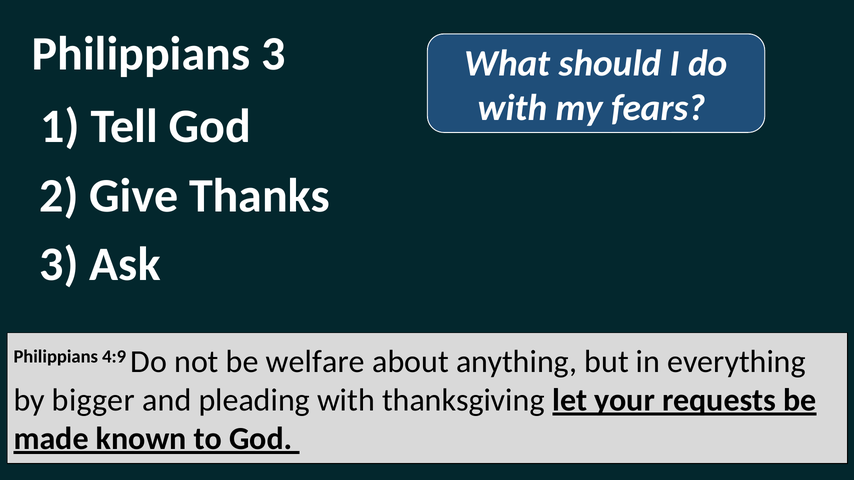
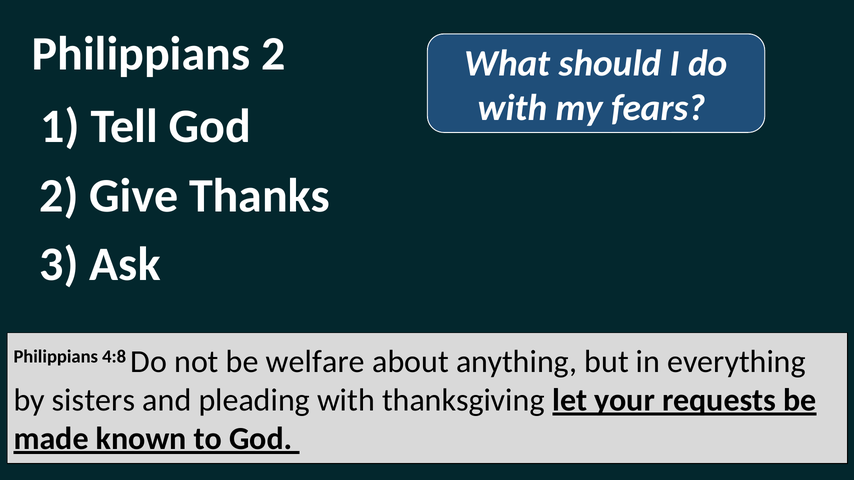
Philippians 3: 3 -> 2
4:9: 4:9 -> 4:8
bigger: bigger -> sisters
